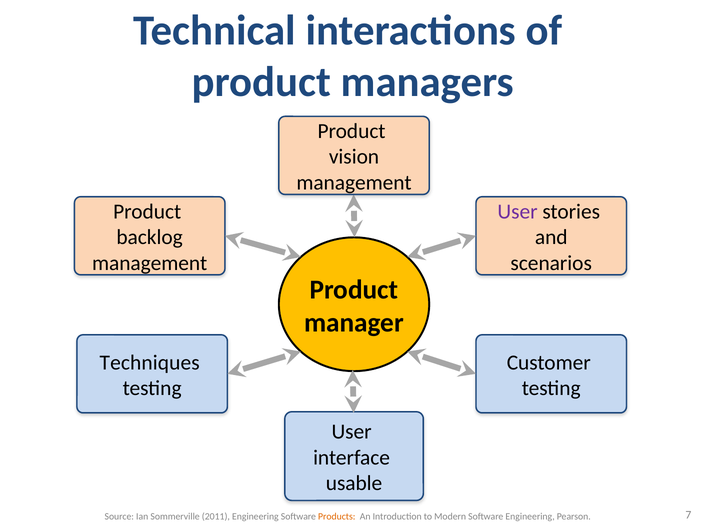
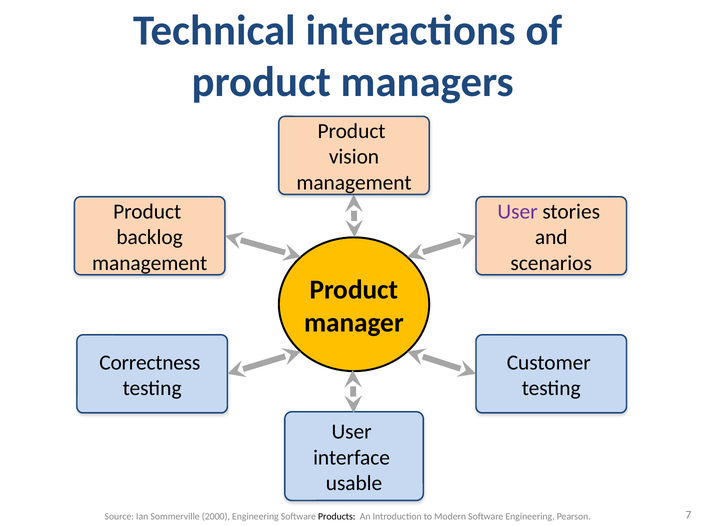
Techniques: Techniques -> Correctness
2011: 2011 -> 2000
Products colour: orange -> black
